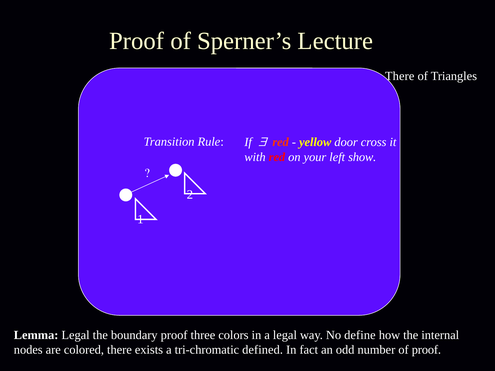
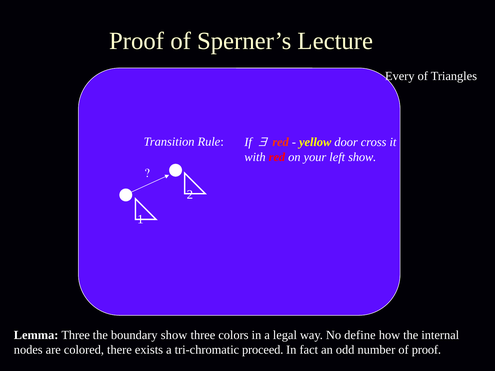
There at (400, 76): There -> Every
Lemma Legal: Legal -> Three
boundary proof: proof -> show
defined: defined -> proceed
